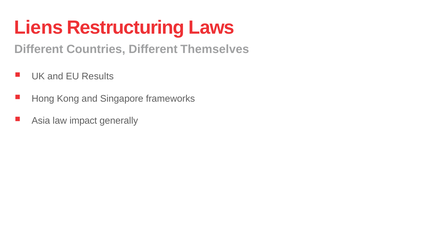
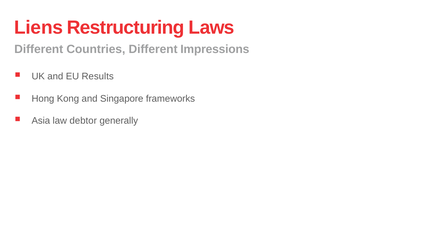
Themselves: Themselves -> Impressions
impact: impact -> debtor
